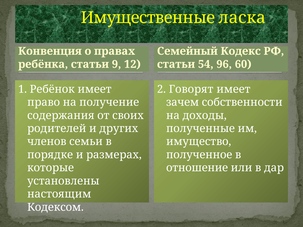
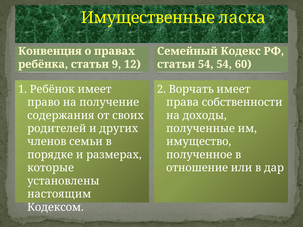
54 96: 96 -> 54
Говорят: Говорят -> Ворчать
зачем: зачем -> права
